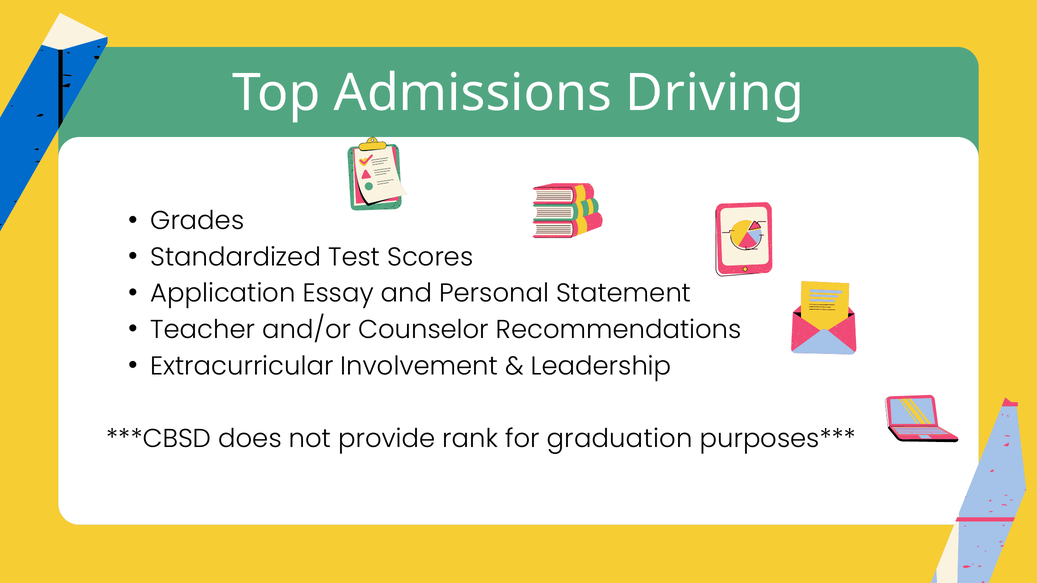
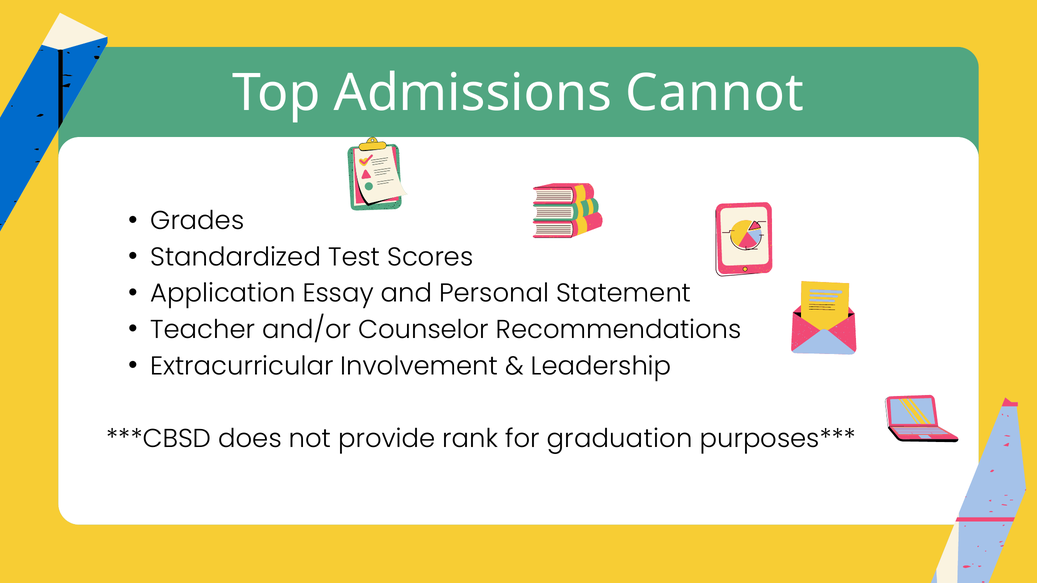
Driving: Driving -> Cannot
